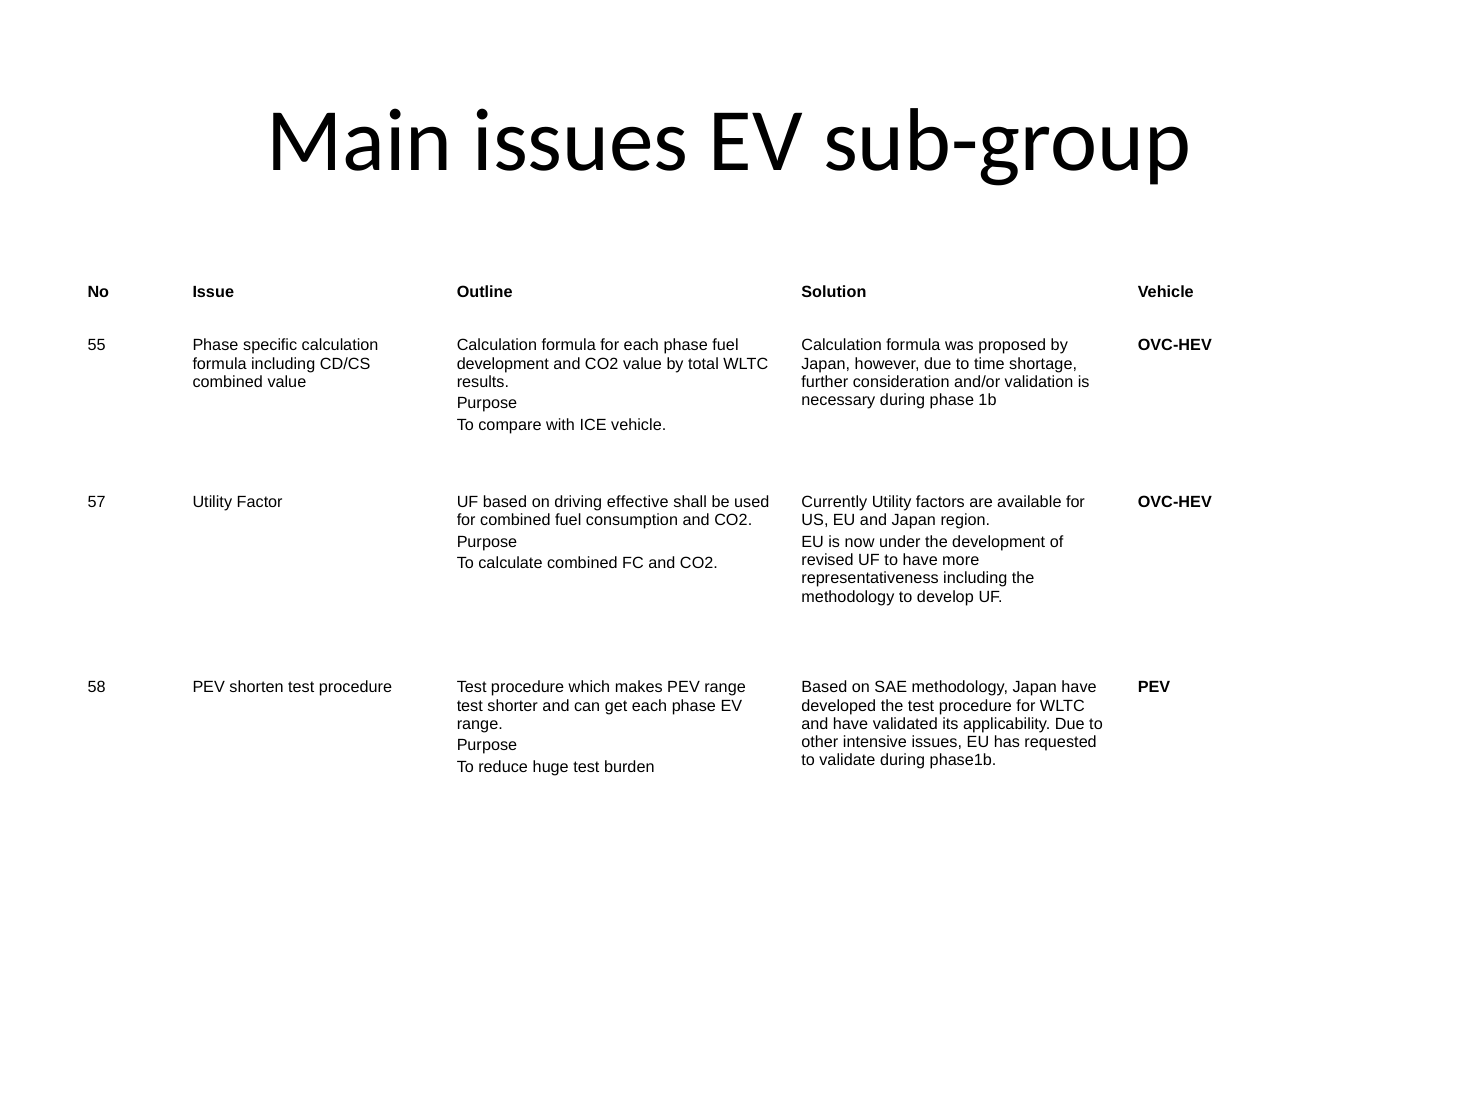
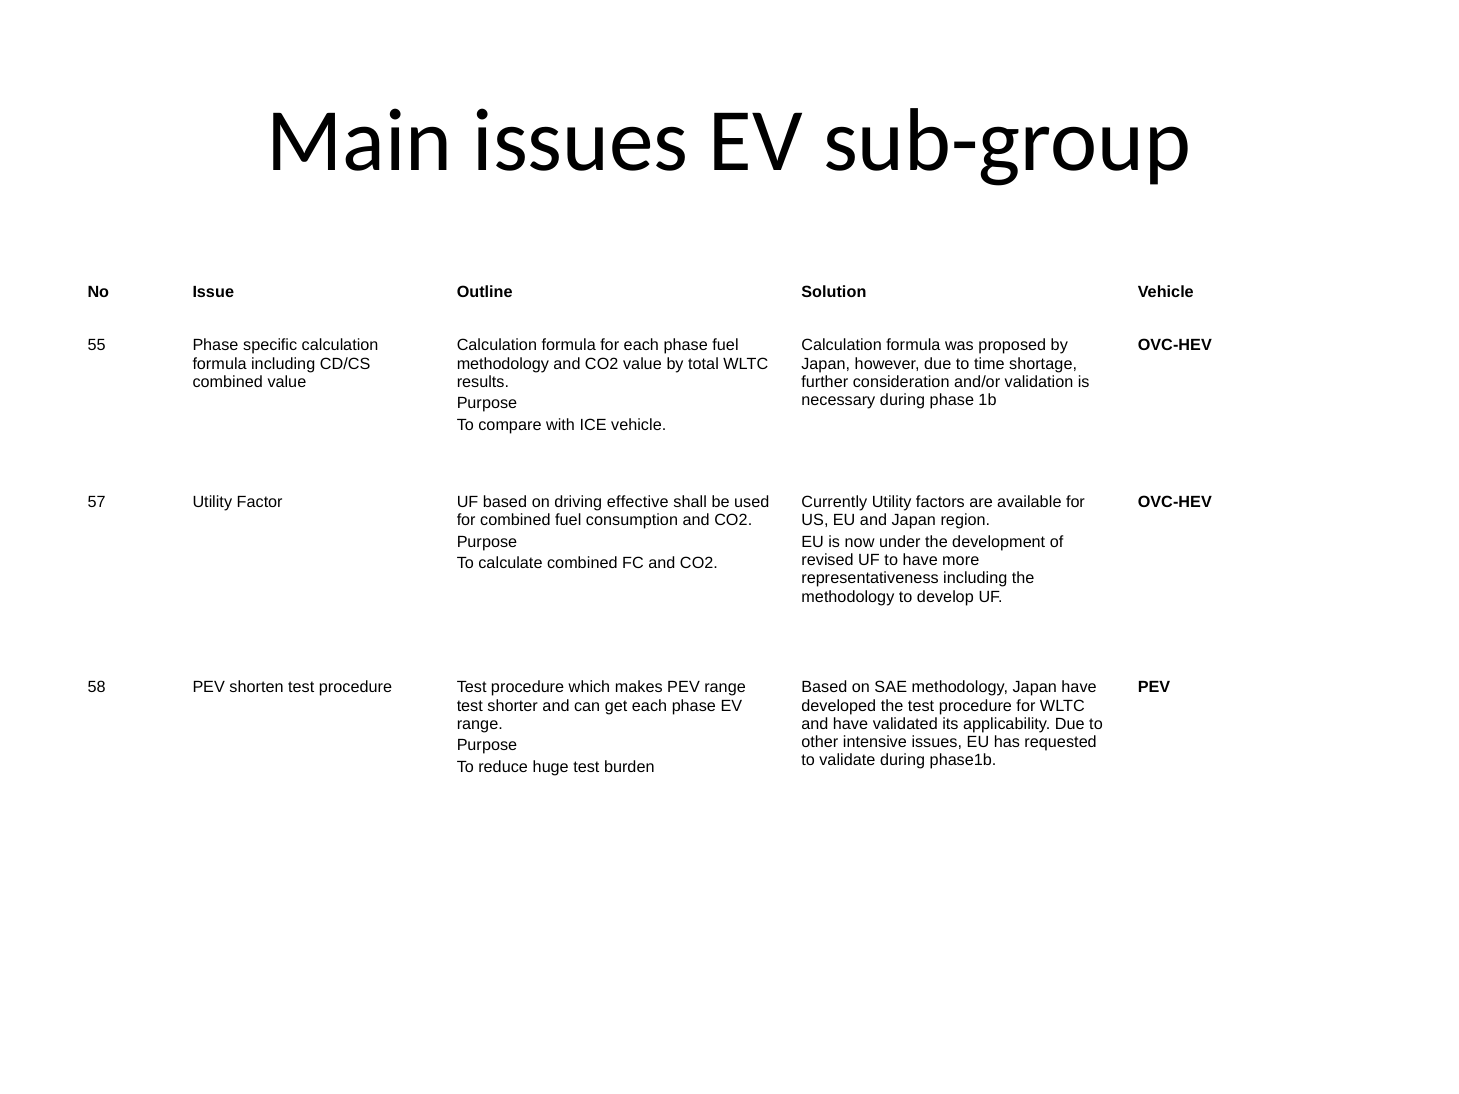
development at (503, 364): development -> methodology
